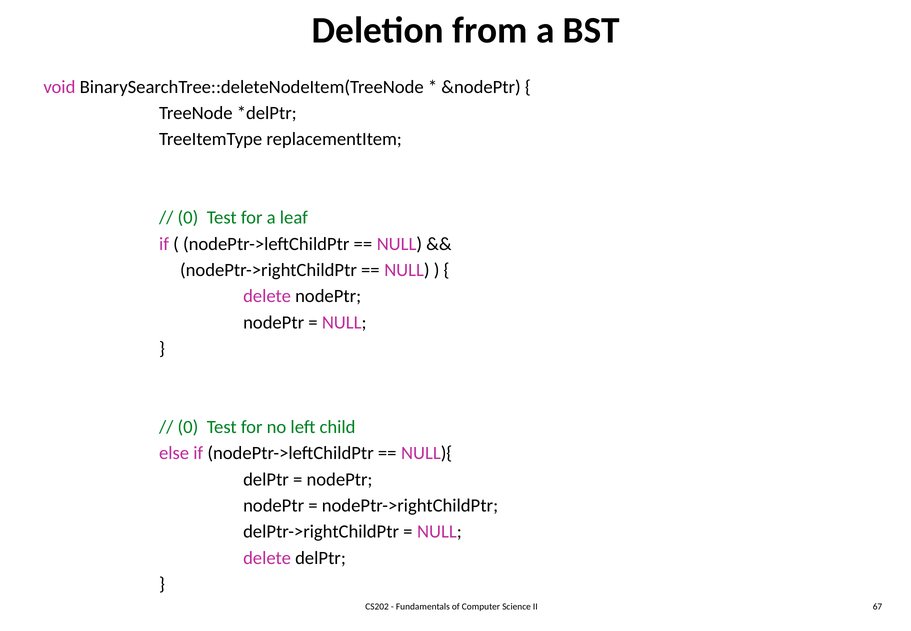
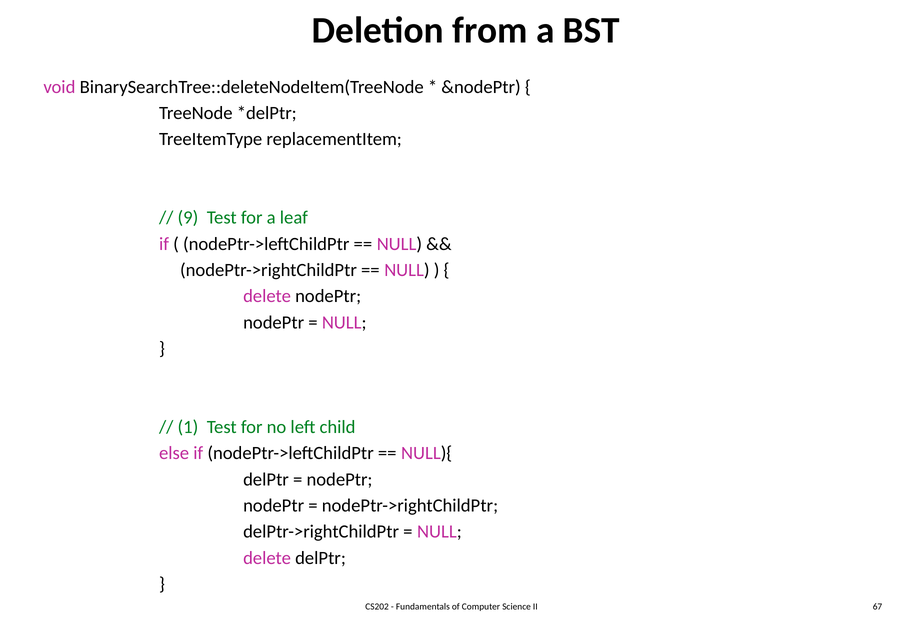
0 at (188, 218): 0 -> 9
0 at (188, 427): 0 -> 1
